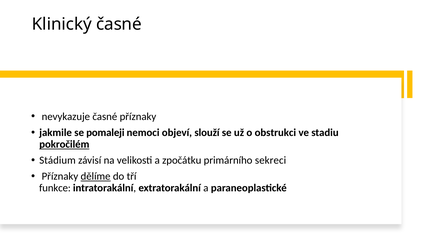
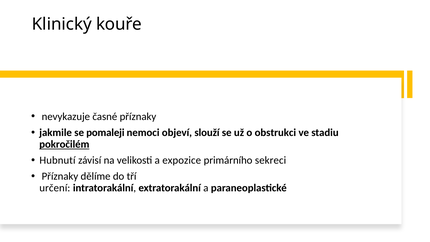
Klinický časné: časné -> kouře
Stádium: Stádium -> Hubnutí
zpočátku: zpočátku -> expozice
dělíme underline: present -> none
funkce: funkce -> určení
